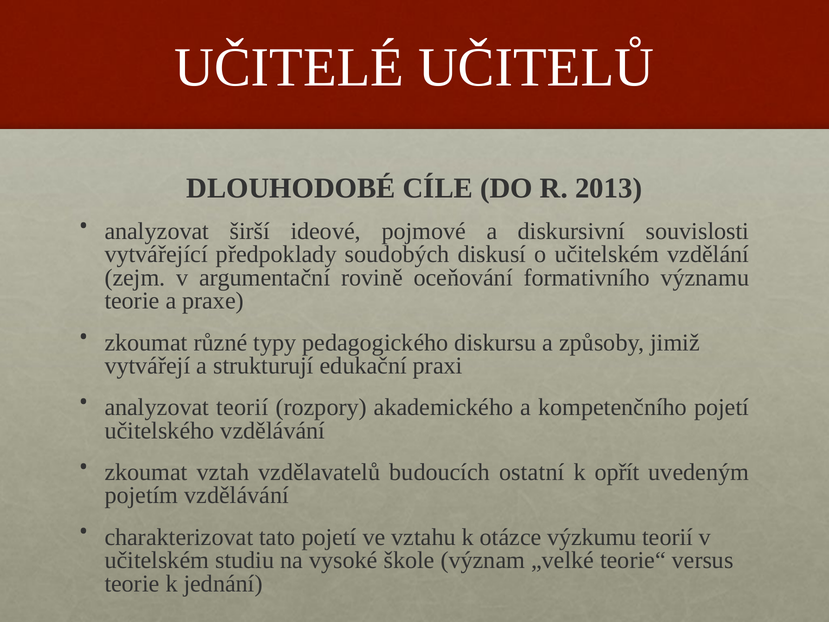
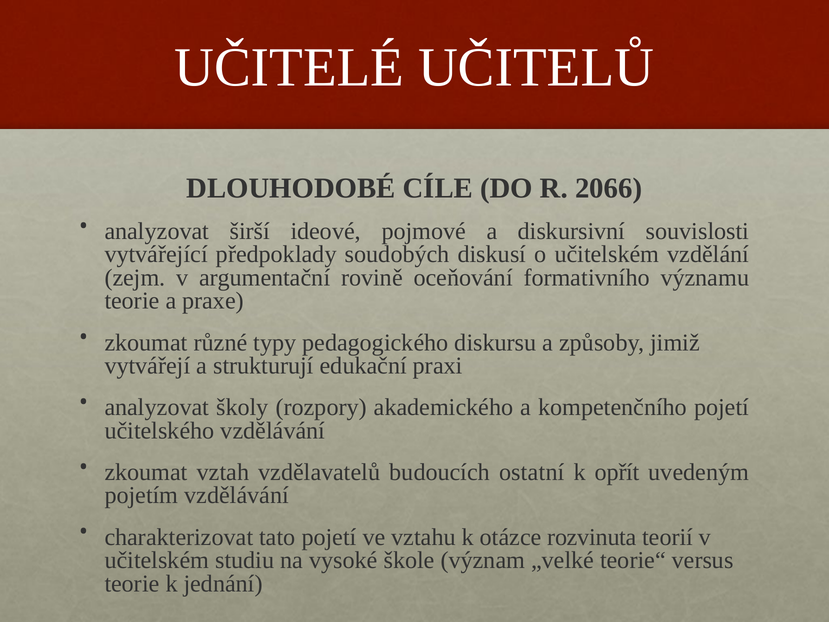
2013: 2013 -> 2066
analyzovat teorií: teorií -> školy
výzkumu: výzkumu -> rozvinuta
